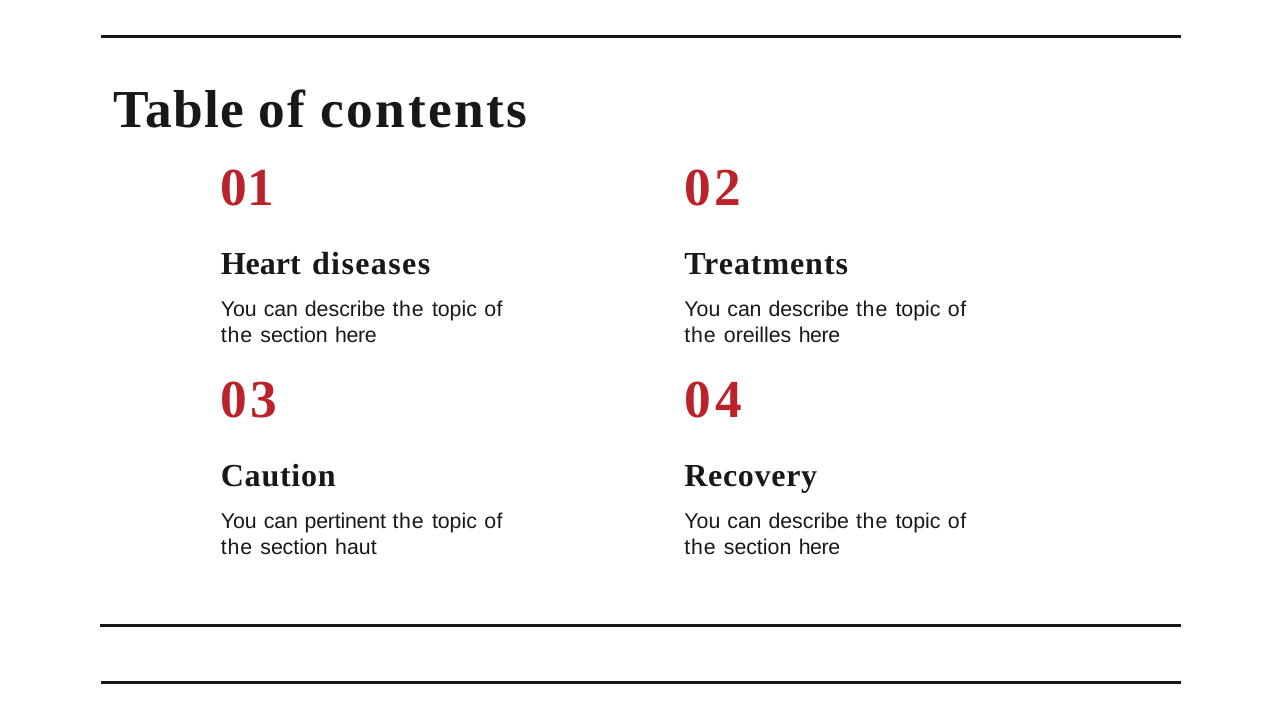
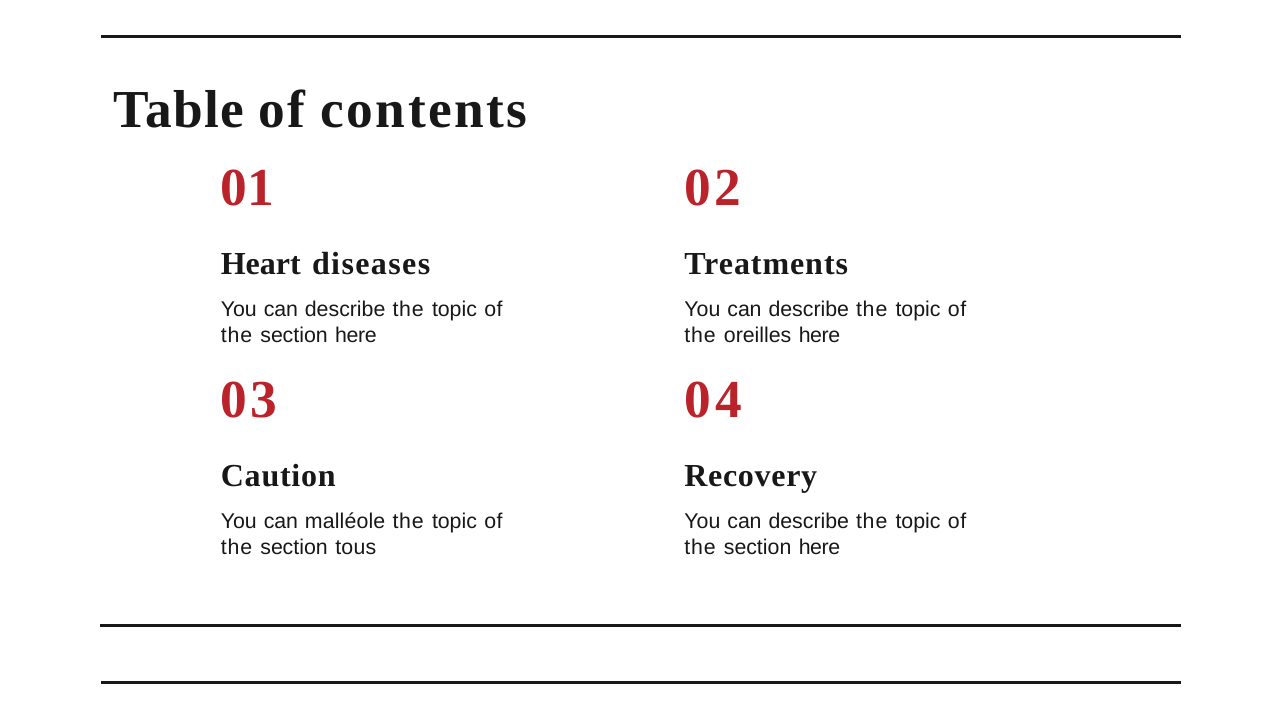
pertinent: pertinent -> malléole
haut: haut -> tous
